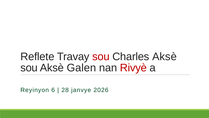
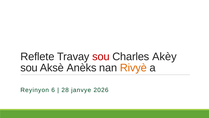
Charles Aksè: Aksè -> Akèy
Galen: Galen -> Anèks
Rivyè colour: red -> orange
